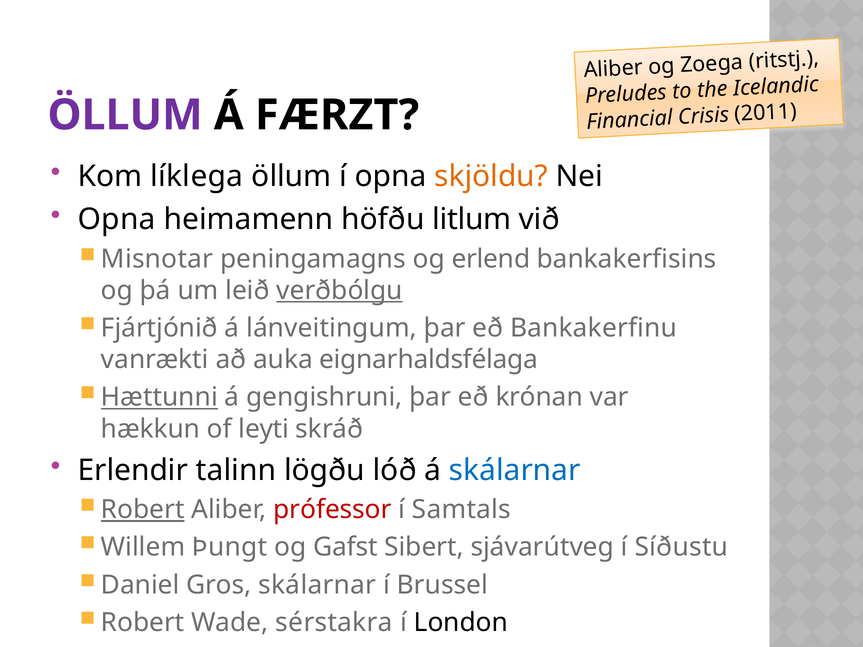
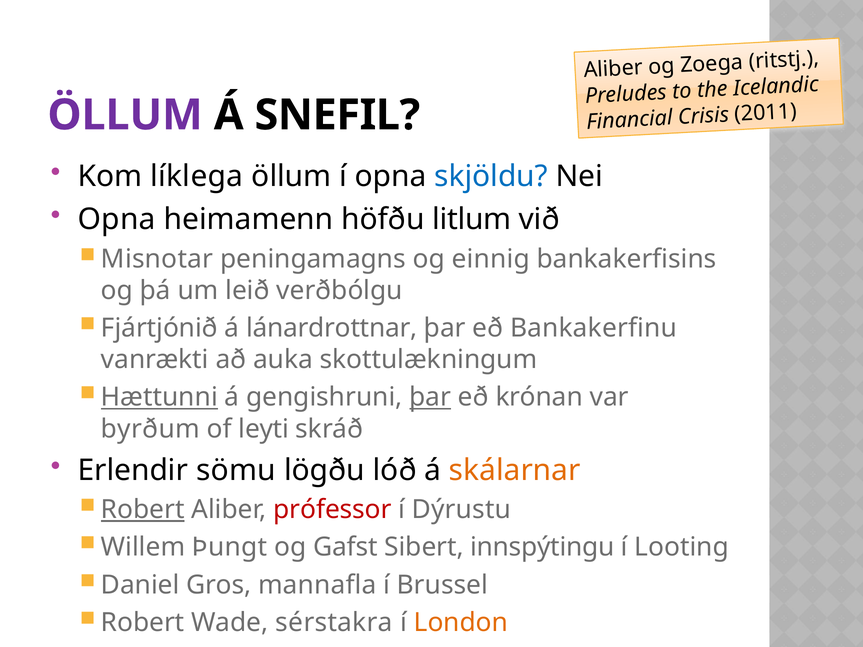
FÆRZT: FÆRZT -> SNEFIL
skjöldu colour: orange -> blue
erlend: erlend -> einnig
verðbólgu underline: present -> none
lánveitingum: lánveitingum -> lánardrottnar
eignarhaldsfélaga: eignarhaldsfélaga -> skottulækningum
þar at (430, 397) underline: none -> present
hækkun: hækkun -> byrðum
talinn: talinn -> sömu
skálarnar at (515, 470) colour: blue -> orange
Samtals: Samtals -> Dýrustu
sjávarútveg: sjávarútveg -> innspýtingu
Síðustu: Síðustu -> Looting
Gros skálarnar: skálarnar -> mannafla
London colour: black -> orange
